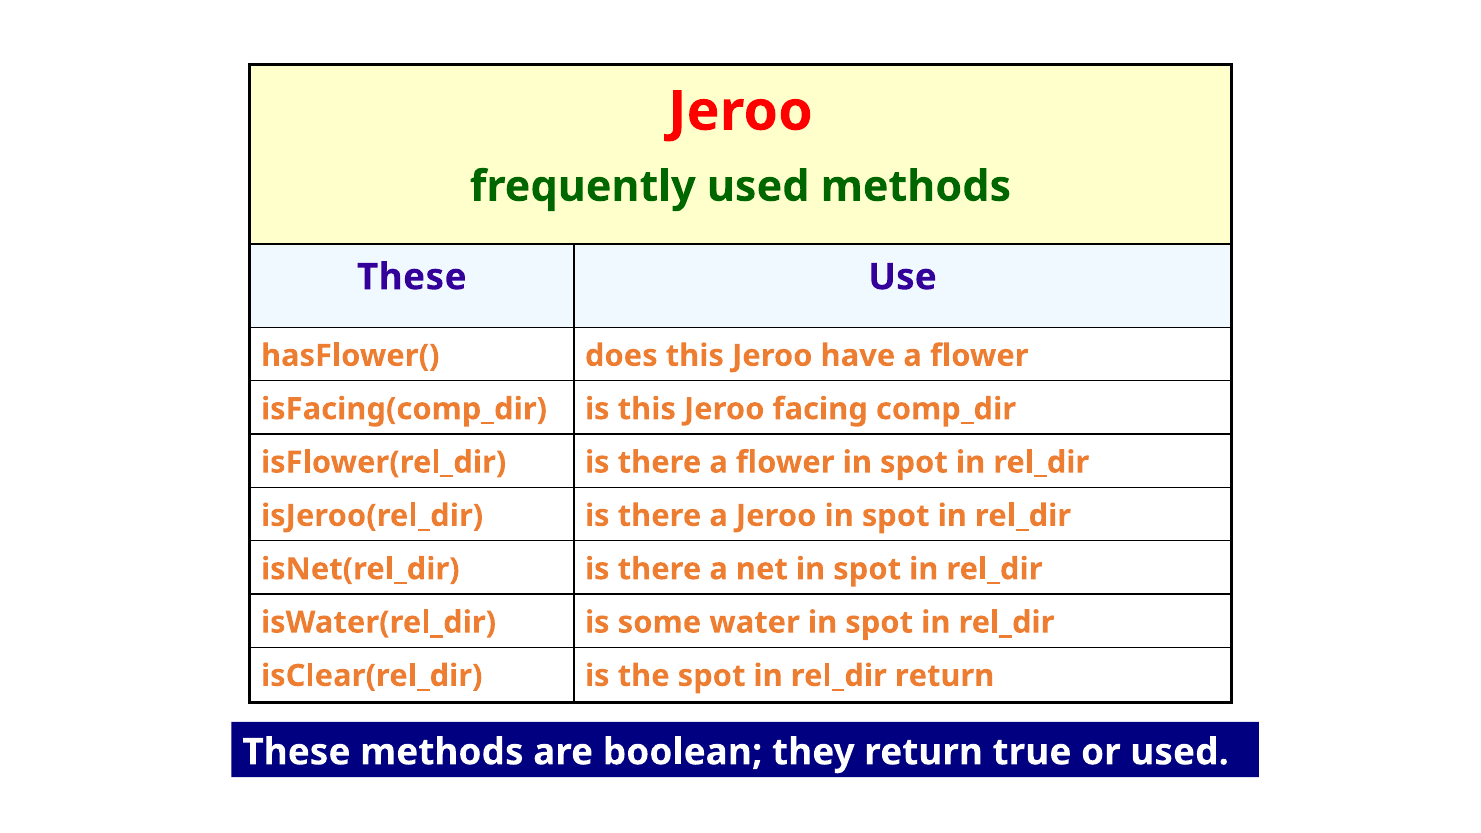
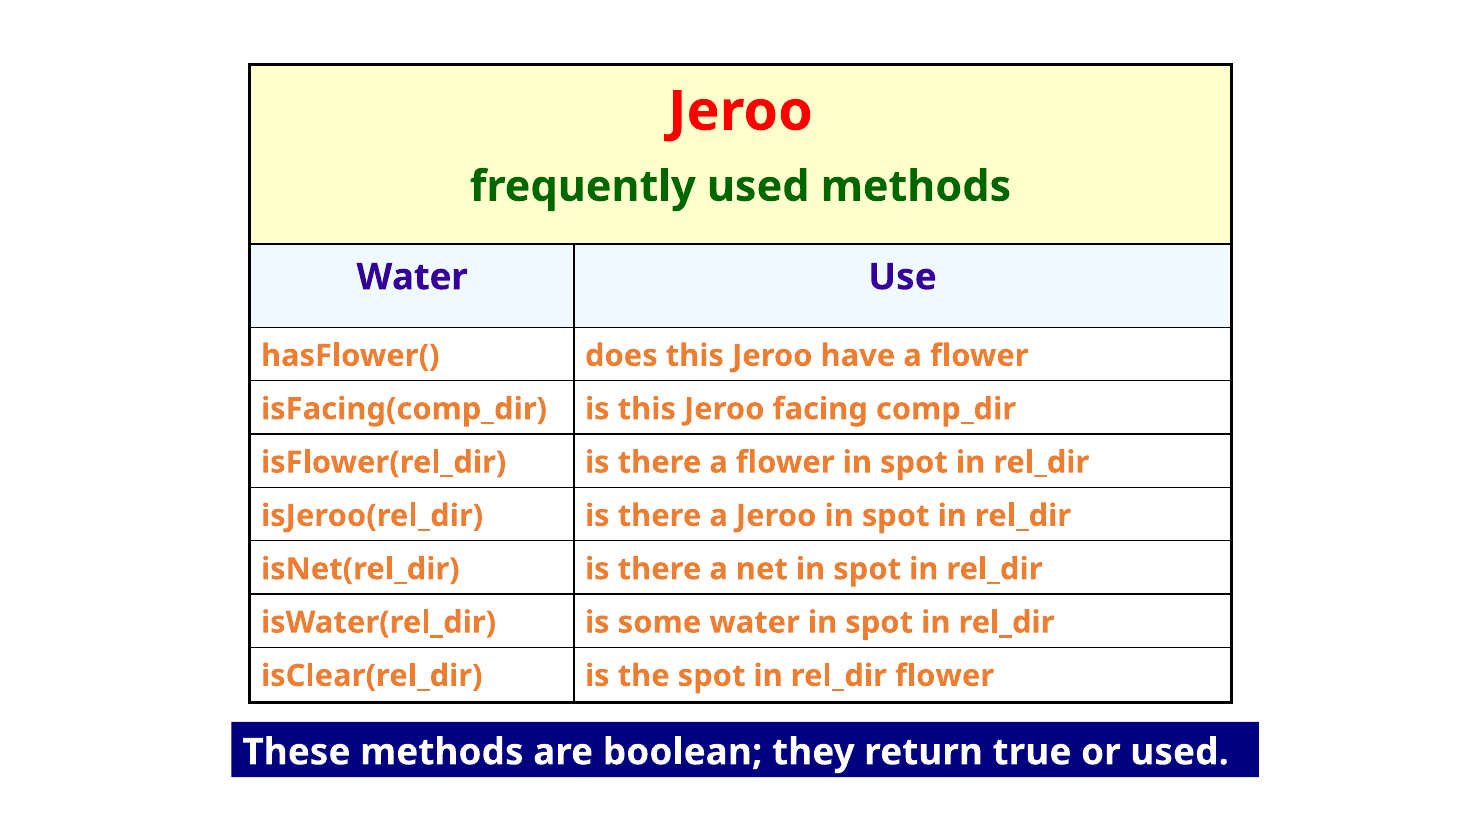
These at (412, 277): These -> Water
return at (945, 676): return -> flower
